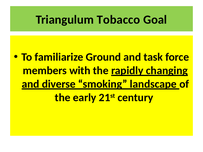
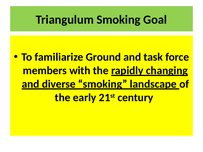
Triangulum Tobacco: Tobacco -> Smoking
